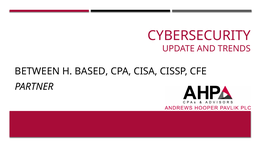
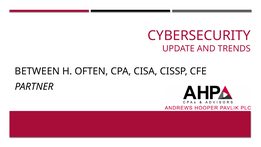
BASED: BASED -> OFTEN
